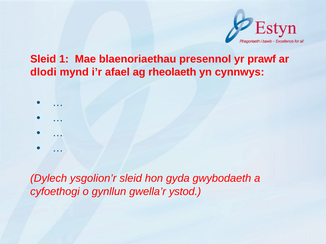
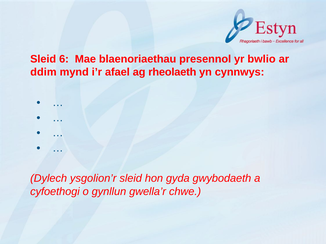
1: 1 -> 6
prawf: prawf -> bwlio
dlodi: dlodi -> ddim
ystod: ystod -> chwe
